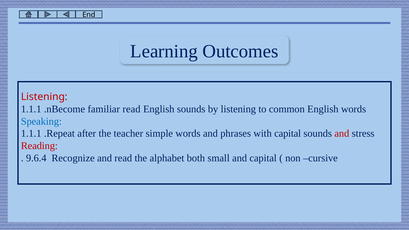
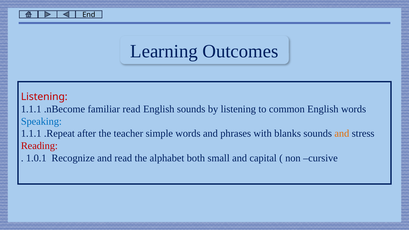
with capital: capital -> blanks
and at (342, 134) colour: red -> orange
9.6.4: 9.6.4 -> 1.0.1
